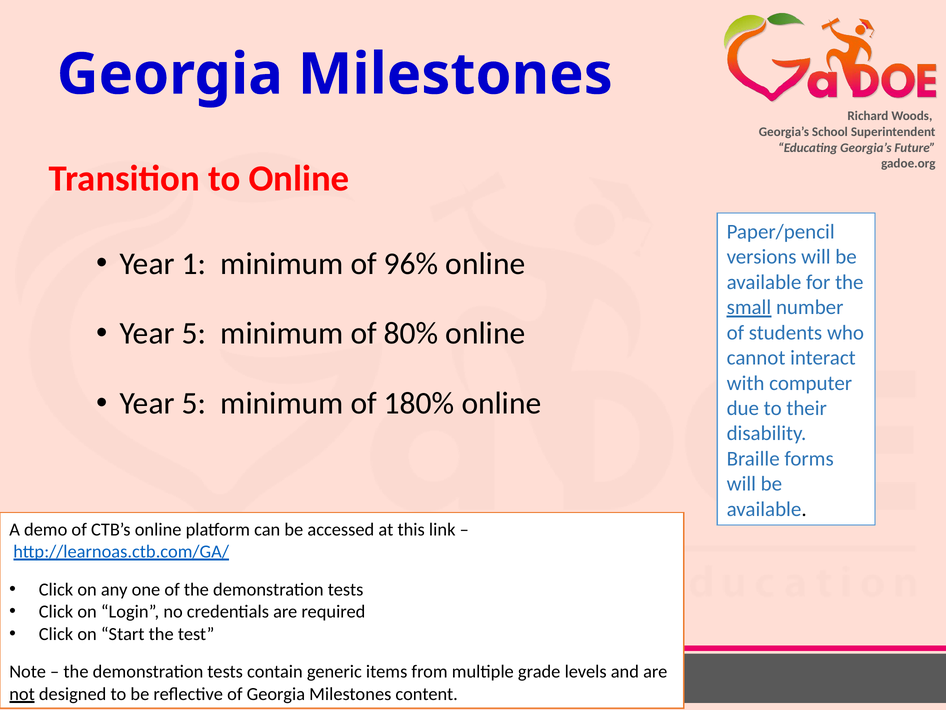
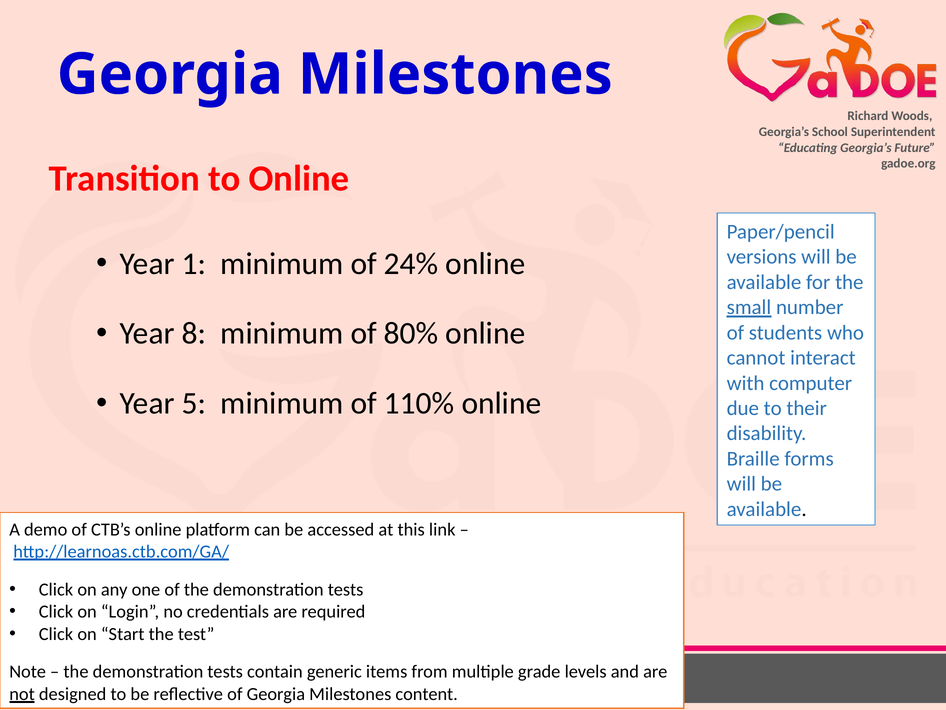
96%: 96% -> 24%
5 at (194, 333): 5 -> 8
180%: 180% -> 110%
